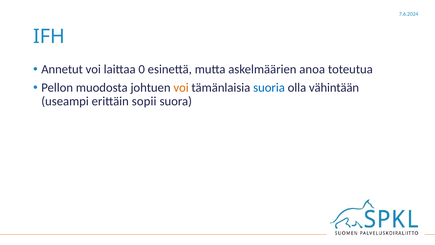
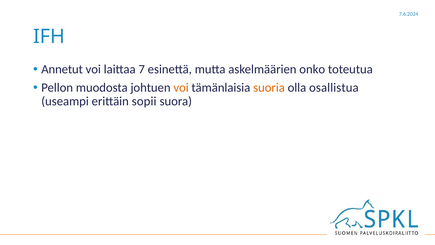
0: 0 -> 7
anoa: anoa -> onko
suoria colour: blue -> orange
vähintään: vähintään -> osallistua
